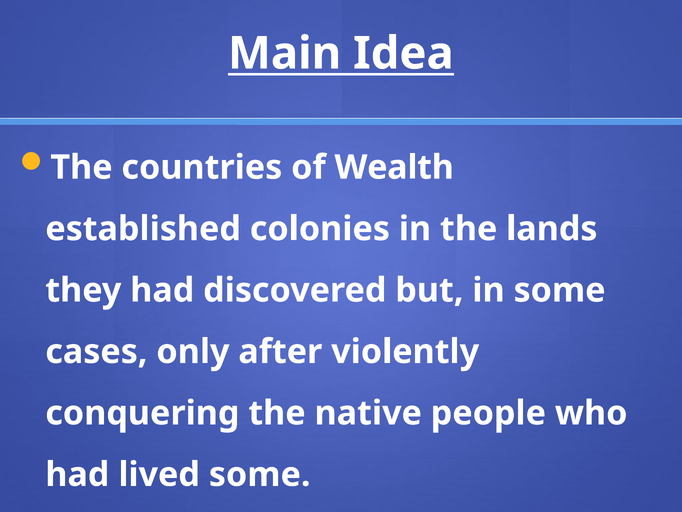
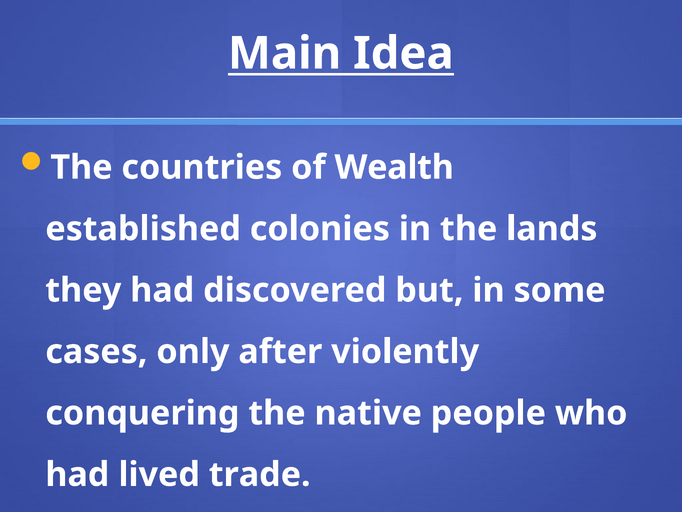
lived some: some -> trade
